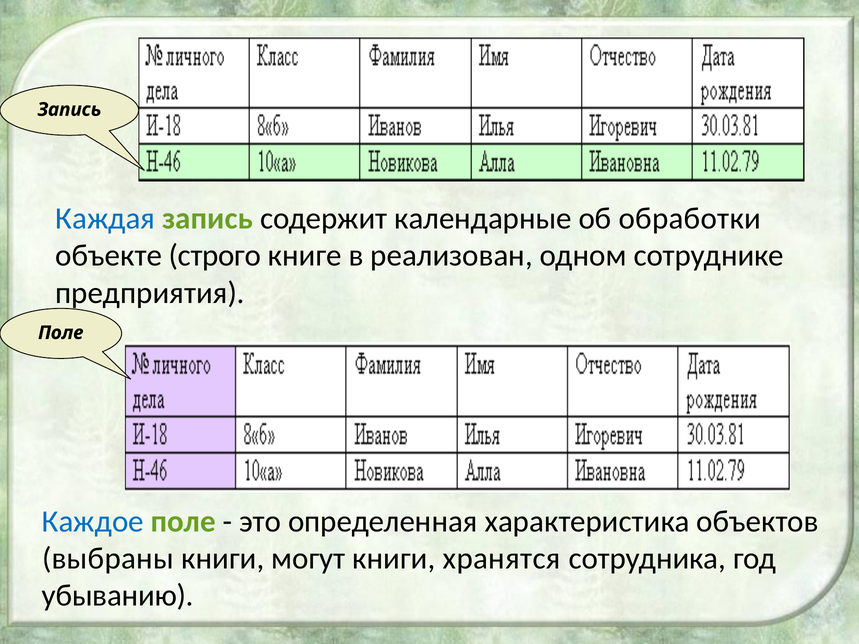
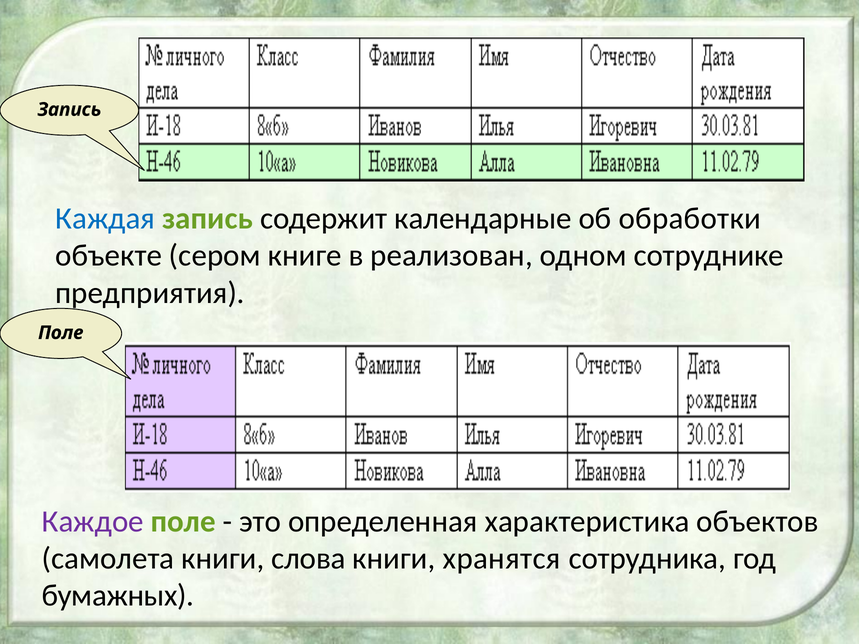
строго: строго -> сером
Каждое colour: blue -> purple
выбраны: выбраны -> самолета
могут: могут -> слова
убыванию: убыванию -> бумажных
